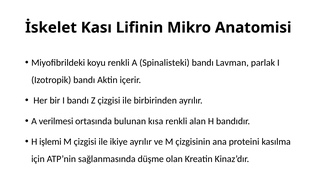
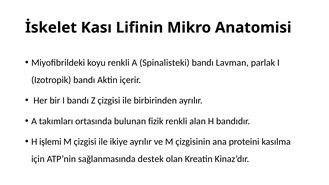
verilmesi: verilmesi -> takımları
kısa: kısa -> fizik
düşme: düşme -> destek
